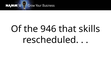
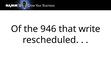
skills: skills -> write
